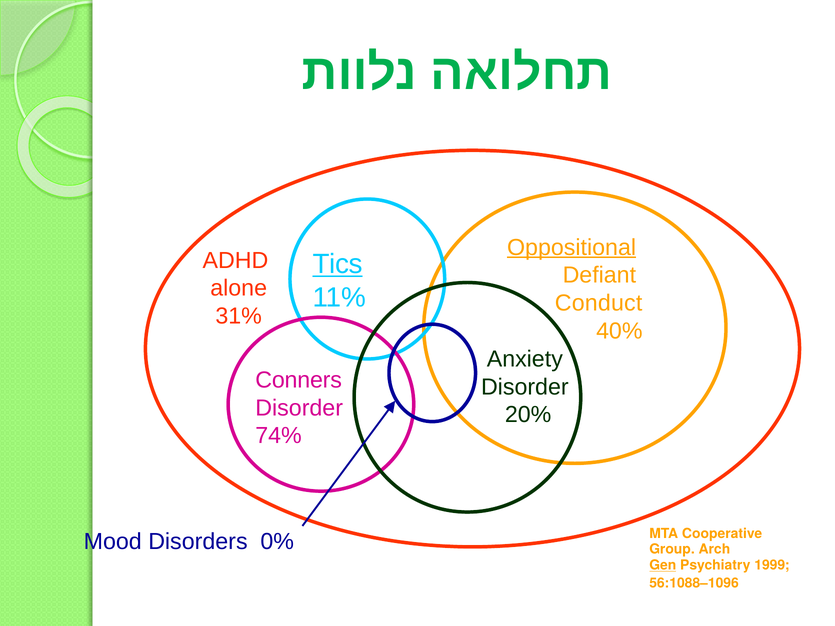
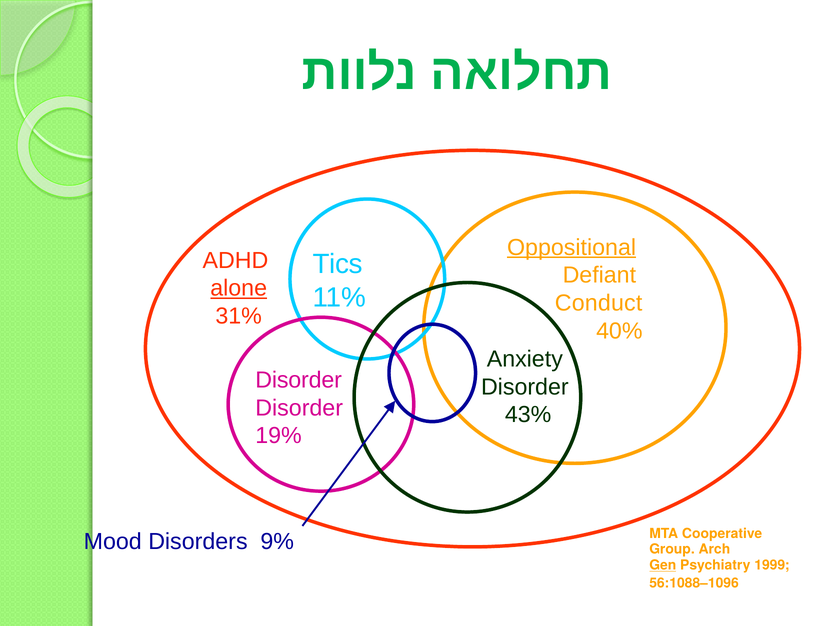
Tics underline: present -> none
alone underline: none -> present
Conners at (299, 380): Conners -> Disorder
20%: 20% -> 43%
74%: 74% -> 19%
0%: 0% -> 9%
